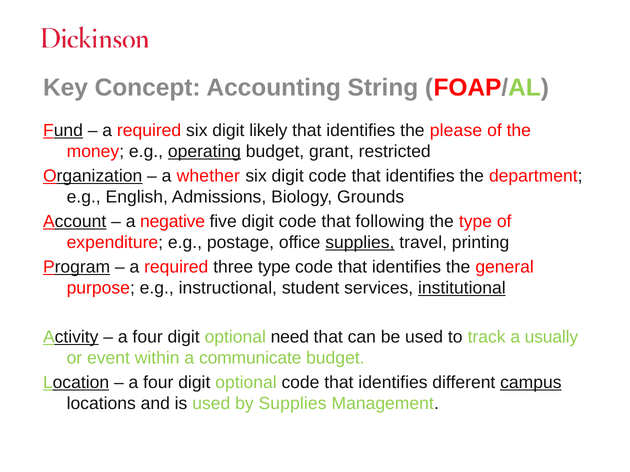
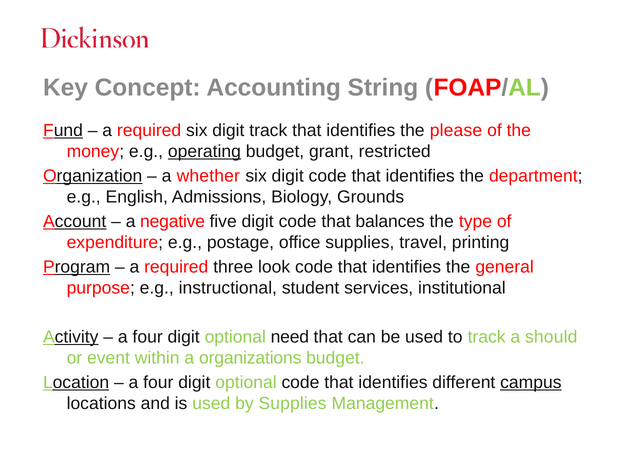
digit likely: likely -> track
following: following -> balances
supplies at (360, 243) underline: present -> none
three type: type -> look
institutional underline: present -> none
usually: usually -> should
communicate: communicate -> organizations
